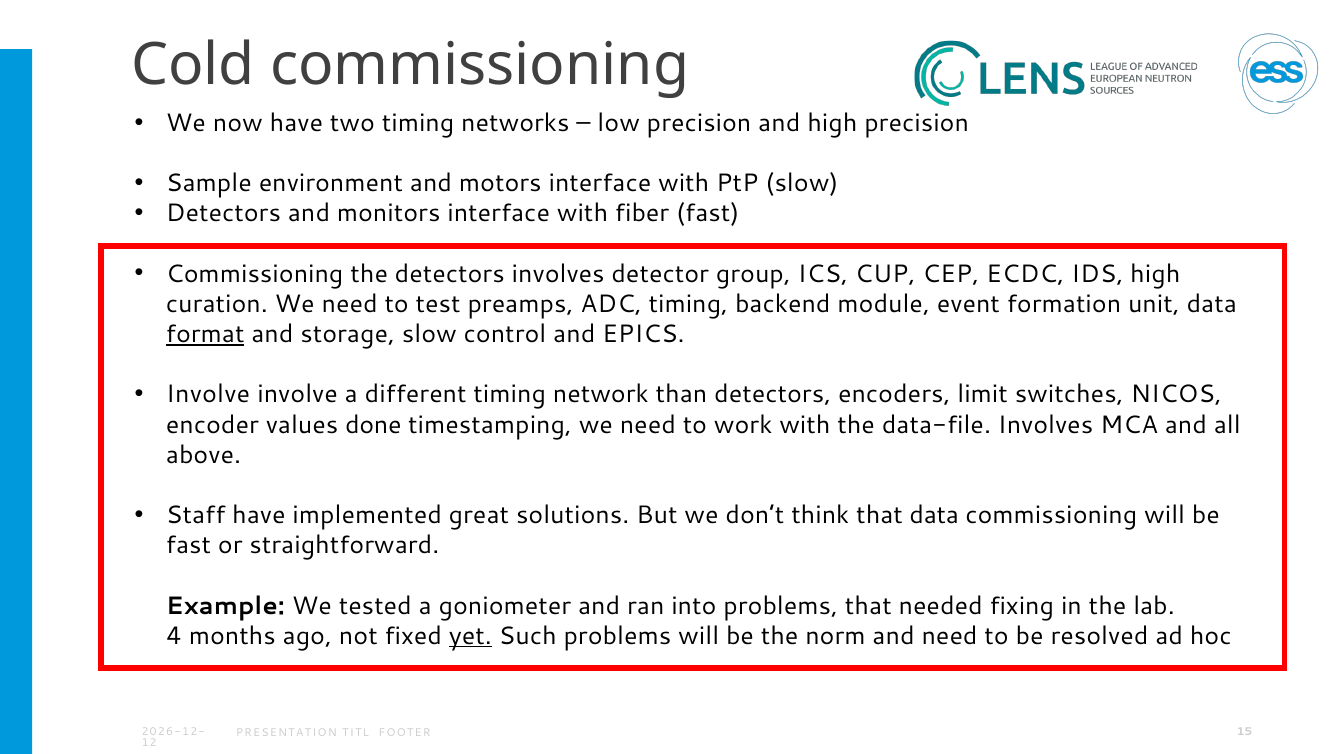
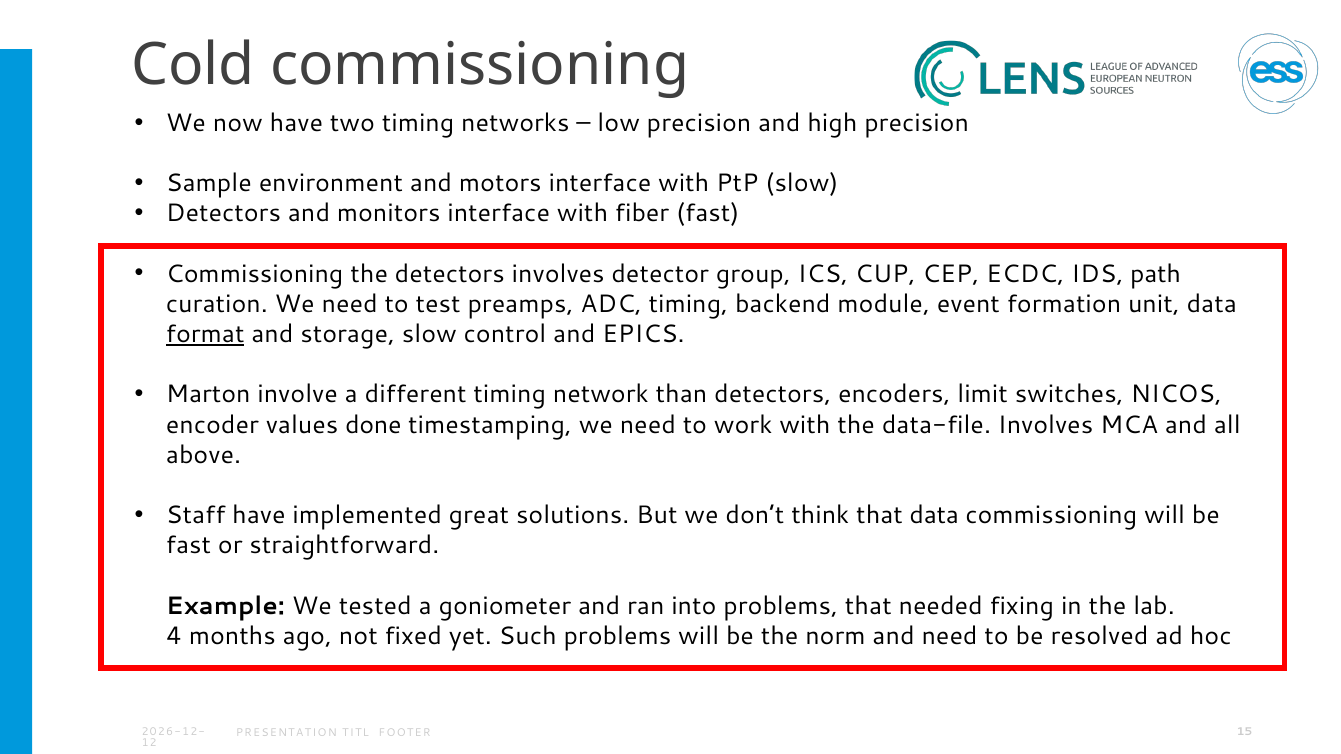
IDS high: high -> path
Involve at (208, 395): Involve -> Marton
yet underline: present -> none
